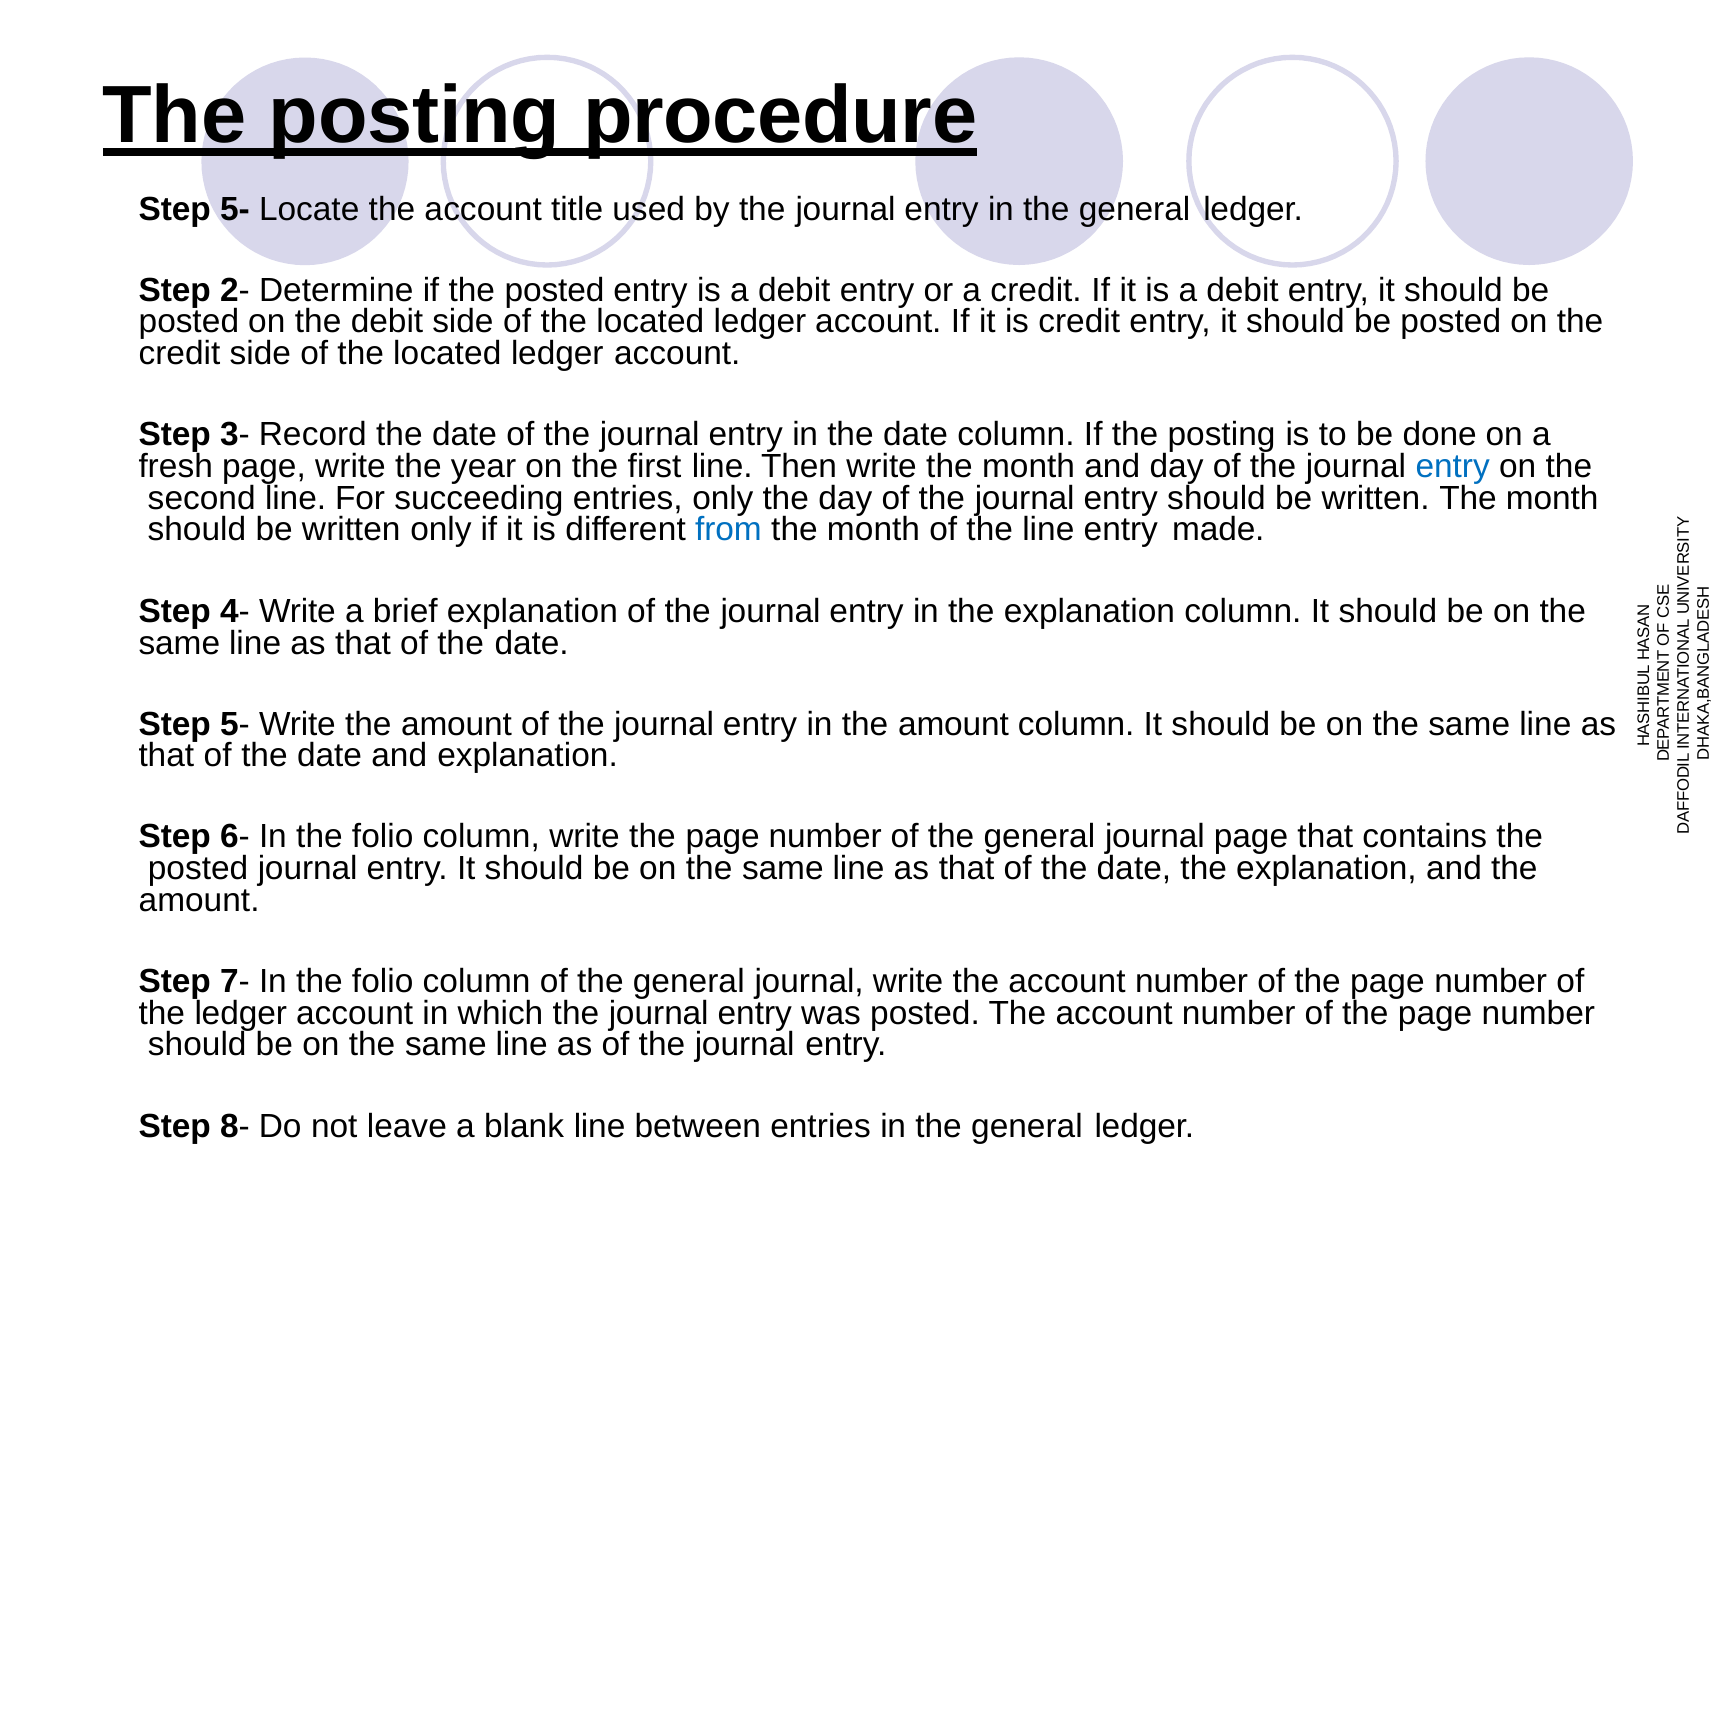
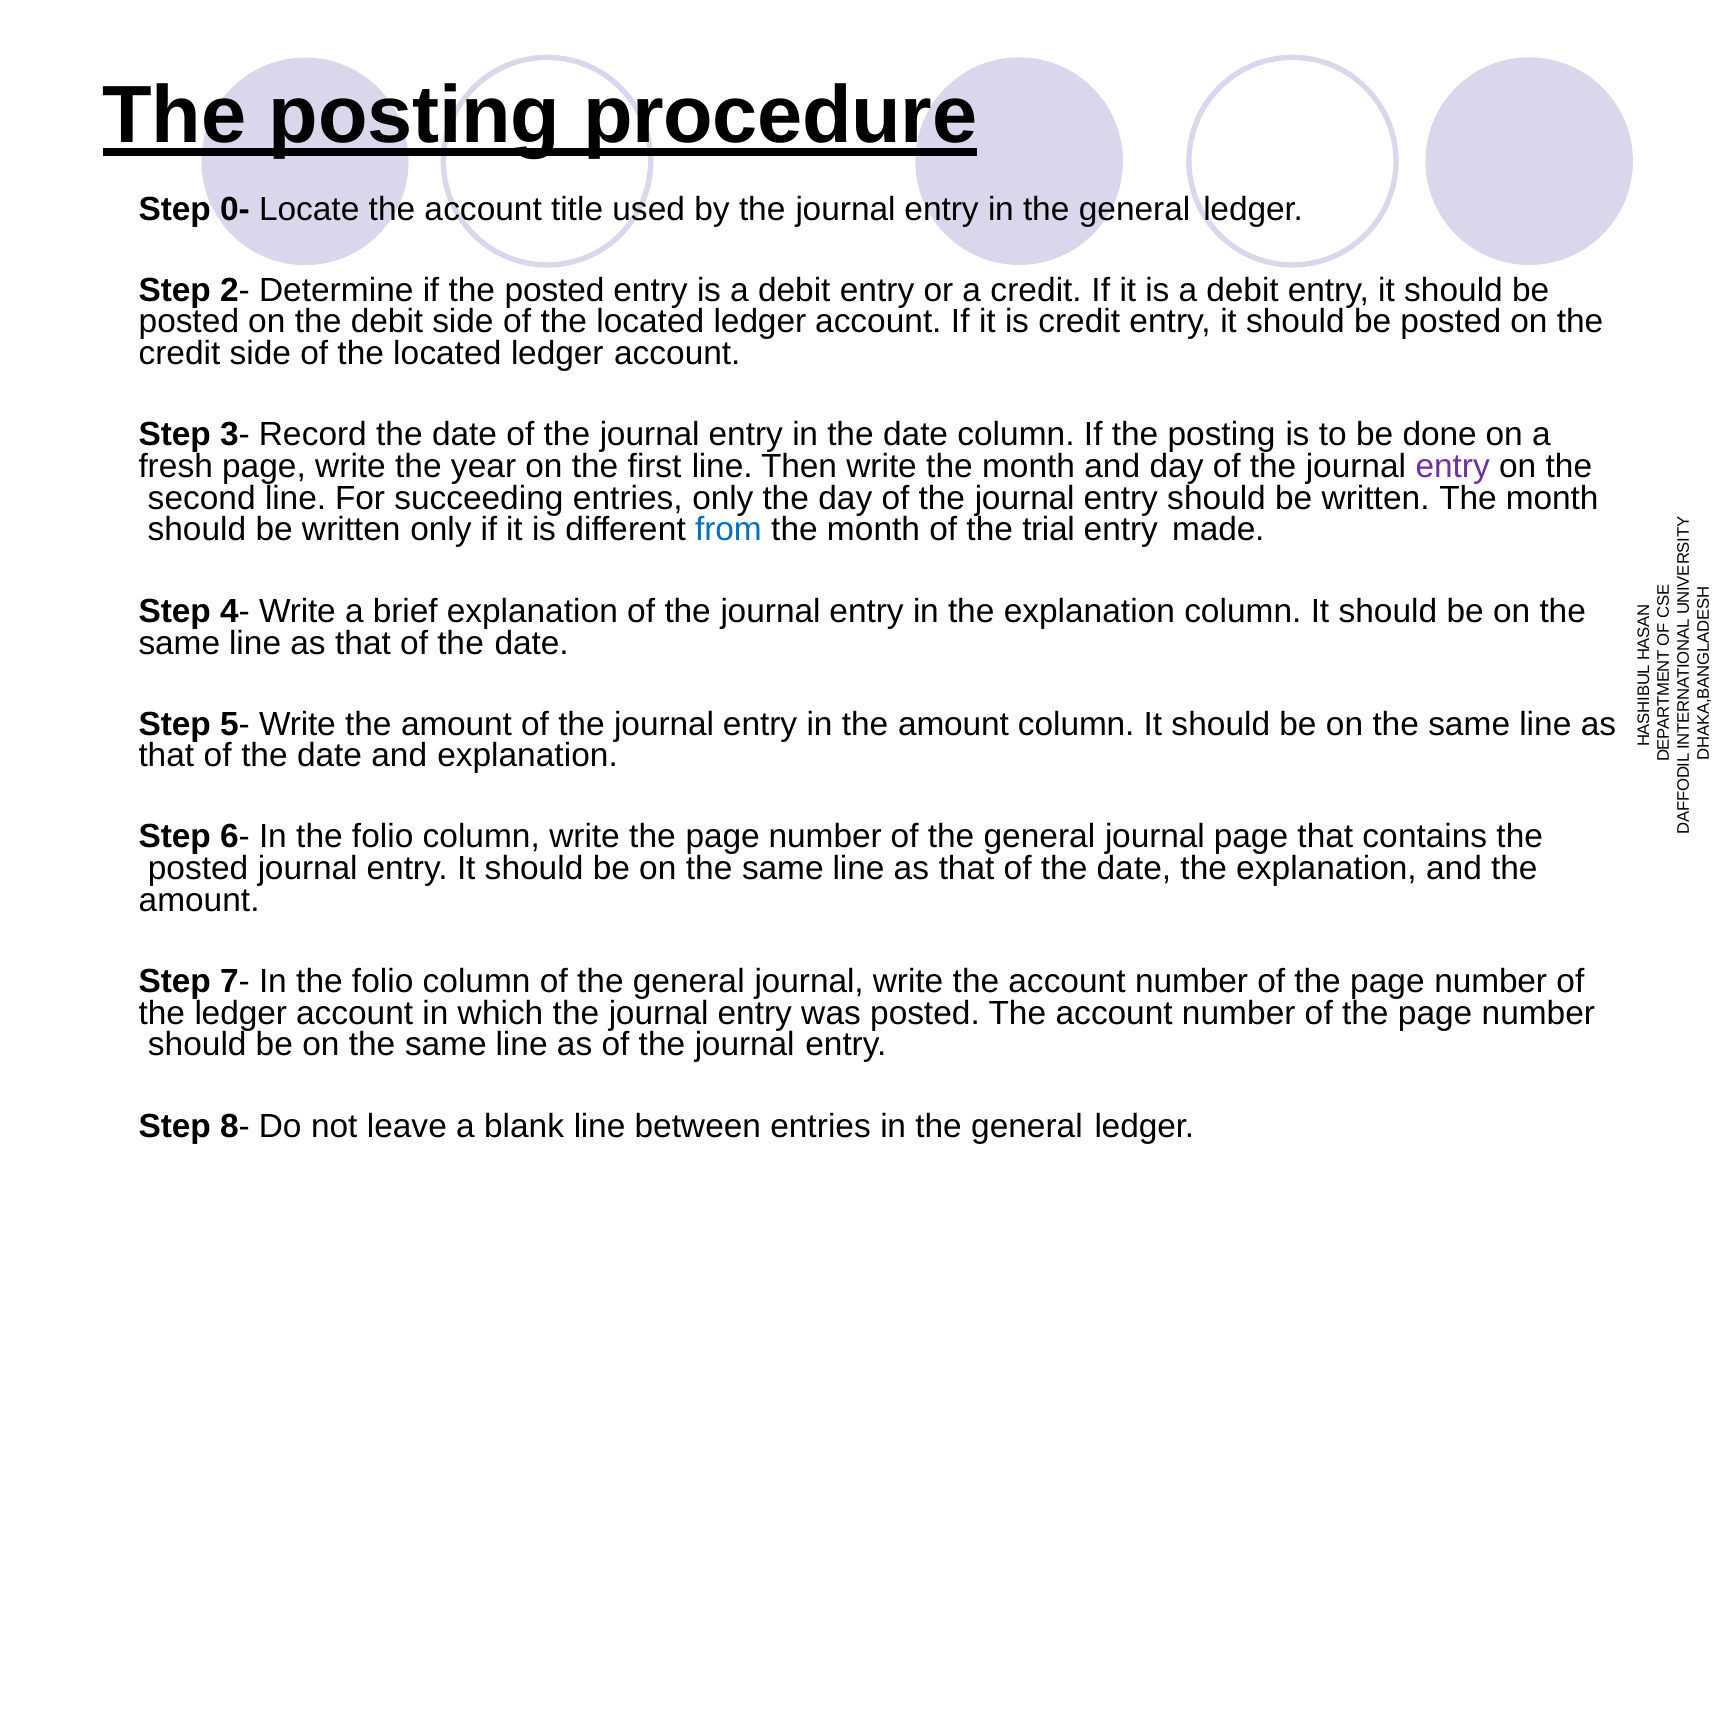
5- at (235, 209): 5- -> 0-
entry at (1453, 466) colour: blue -> purple
the line: line -> trial
